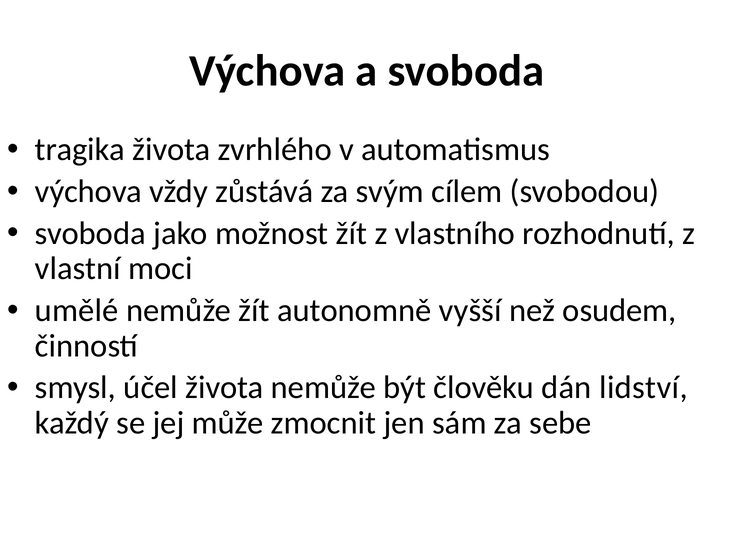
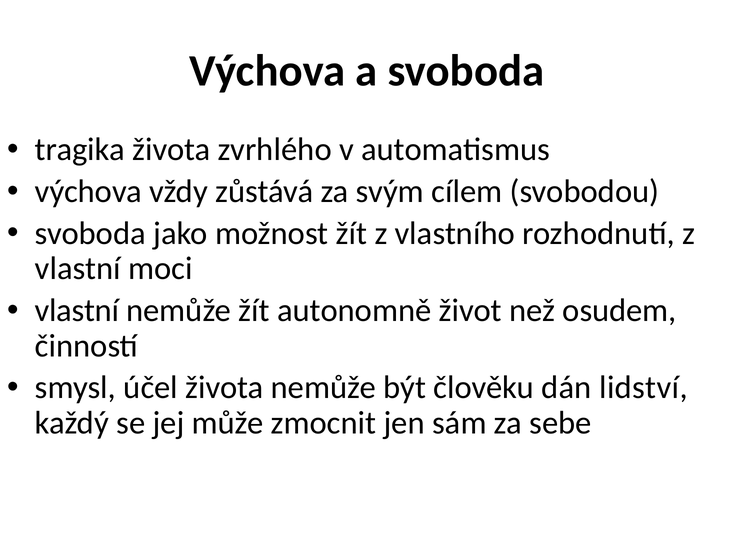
umělé at (77, 310): umělé -> vlastní
vyšší: vyšší -> život
